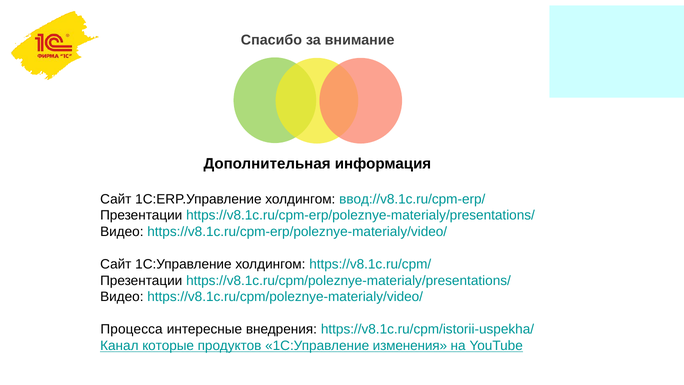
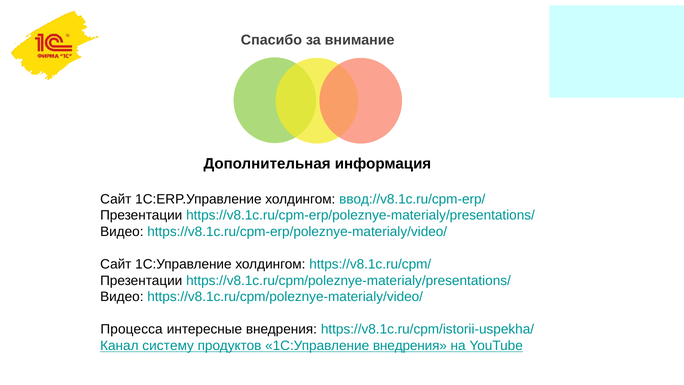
которые: которые -> систему
1С:Управление изменения: изменения -> внедрения
